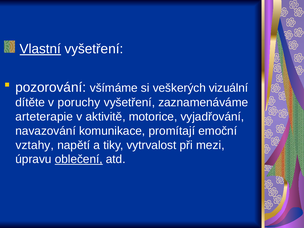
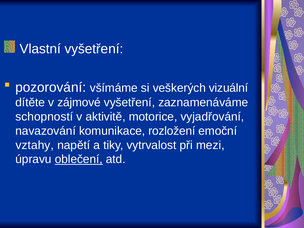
Vlastní underline: present -> none
poruchy: poruchy -> zájmové
arteterapie: arteterapie -> schopností
promítají: promítají -> rozložení
